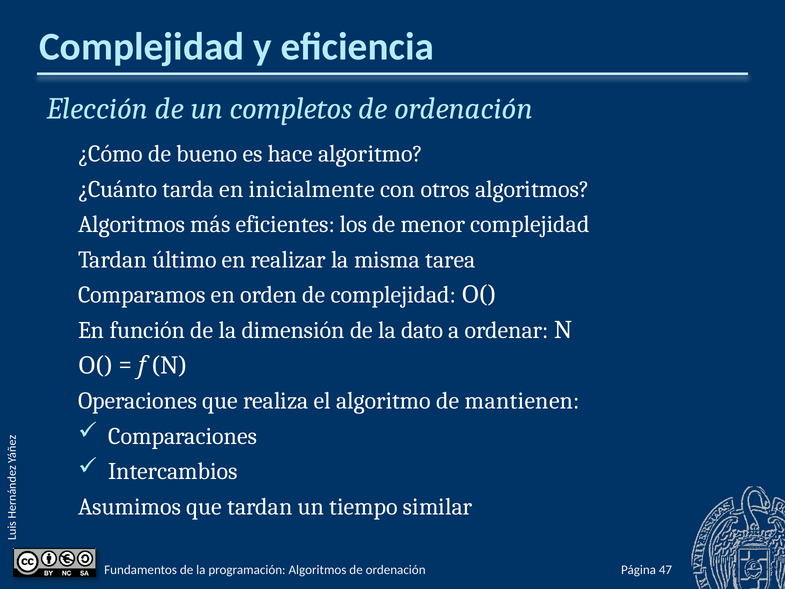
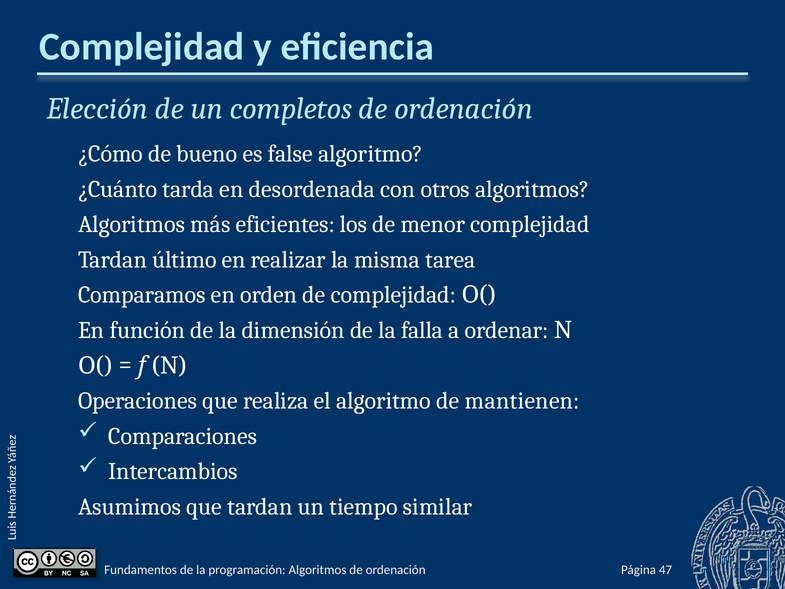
hace: hace -> false
inicialmente: inicialmente -> desordenada
dato: dato -> falla
